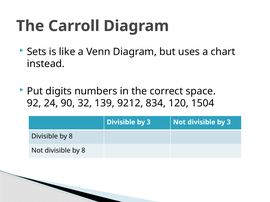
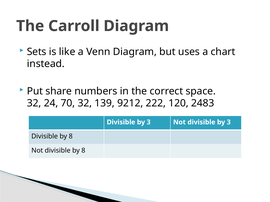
digits: digits -> share
92 at (34, 103): 92 -> 32
90: 90 -> 70
834: 834 -> 222
1504: 1504 -> 2483
